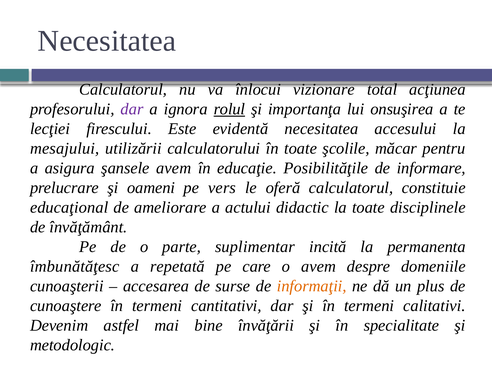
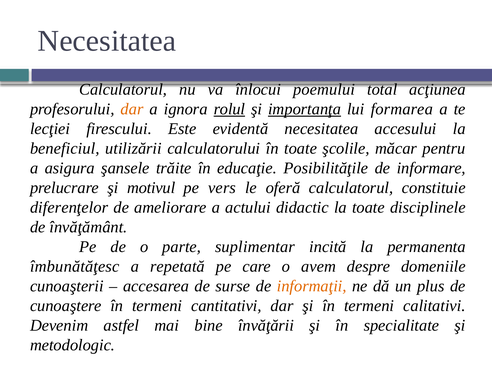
vizionare: vizionare -> poemului
dar at (132, 109) colour: purple -> orange
importanţa underline: none -> present
оnsuşirea: оnsuşirea -> formarea
mesajului: mesajului -> beneficiul
şansele avem: avem -> trăite
oameni: oameni -> motivul
educaţional: educaţional -> diferenţelor
